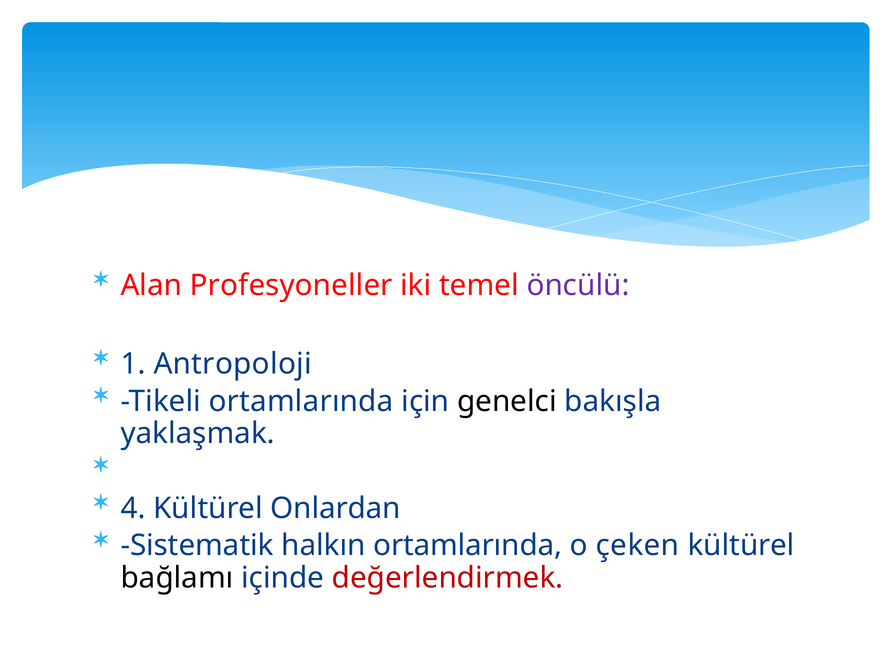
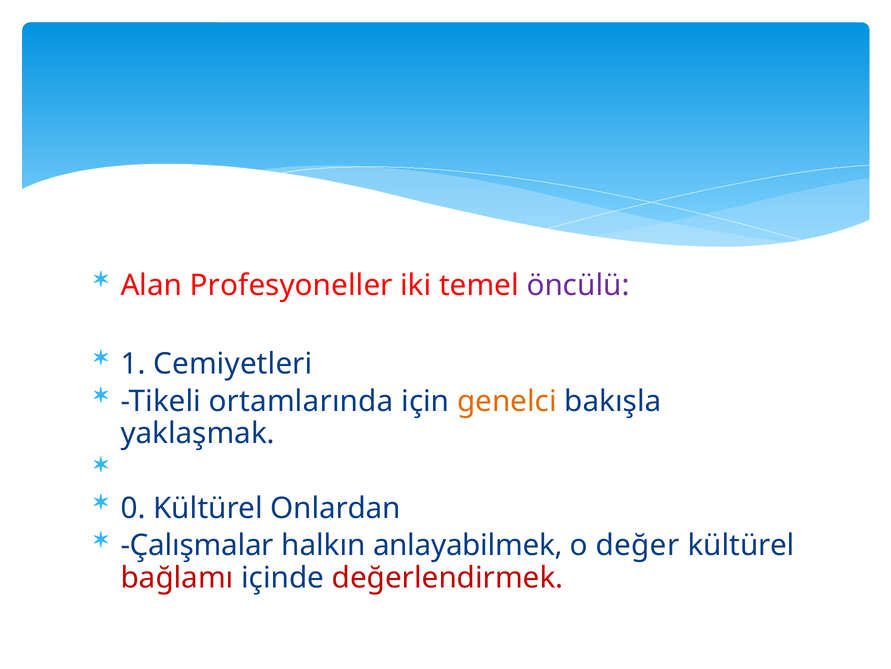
Antropoloji: Antropoloji -> Cemiyetleri
genelci colour: black -> orange
4: 4 -> 0
Sistematik: Sistematik -> Çalışmalar
halkın ortamlarında: ortamlarında -> anlayabilmek
çeken: çeken -> değer
bağlamı colour: black -> red
